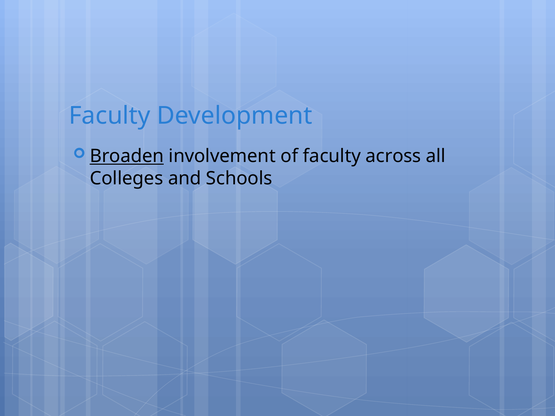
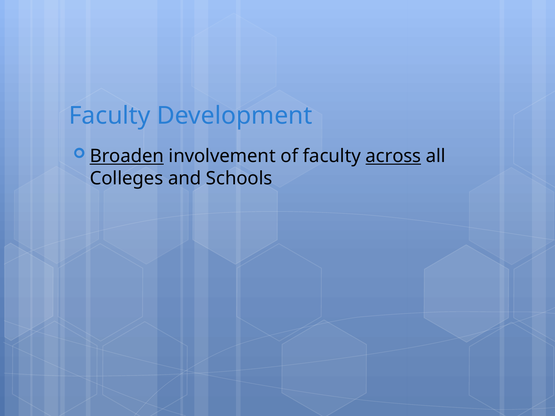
across underline: none -> present
